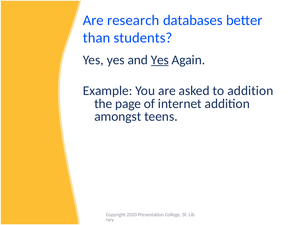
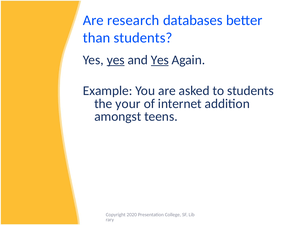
yes at (116, 60) underline: none -> present
to addition: addition -> students
page: page -> your
